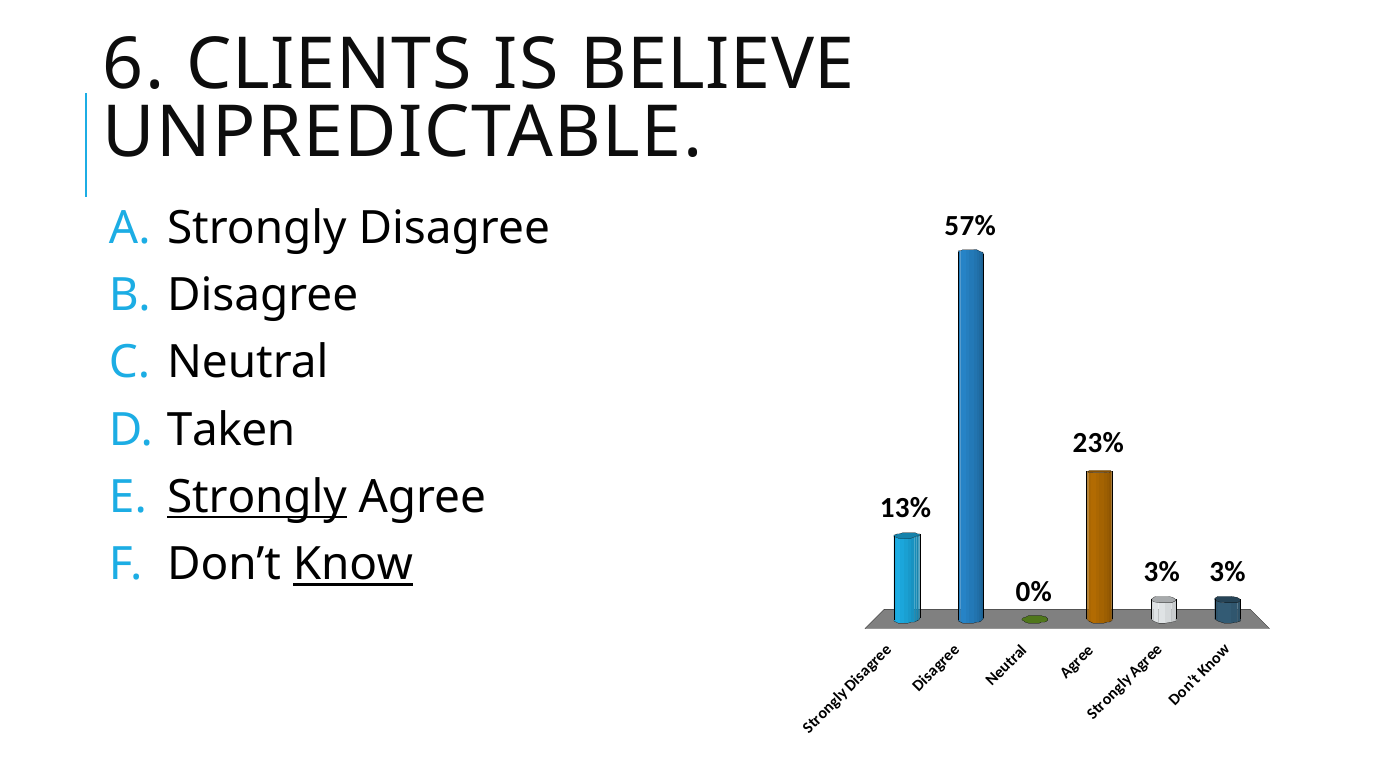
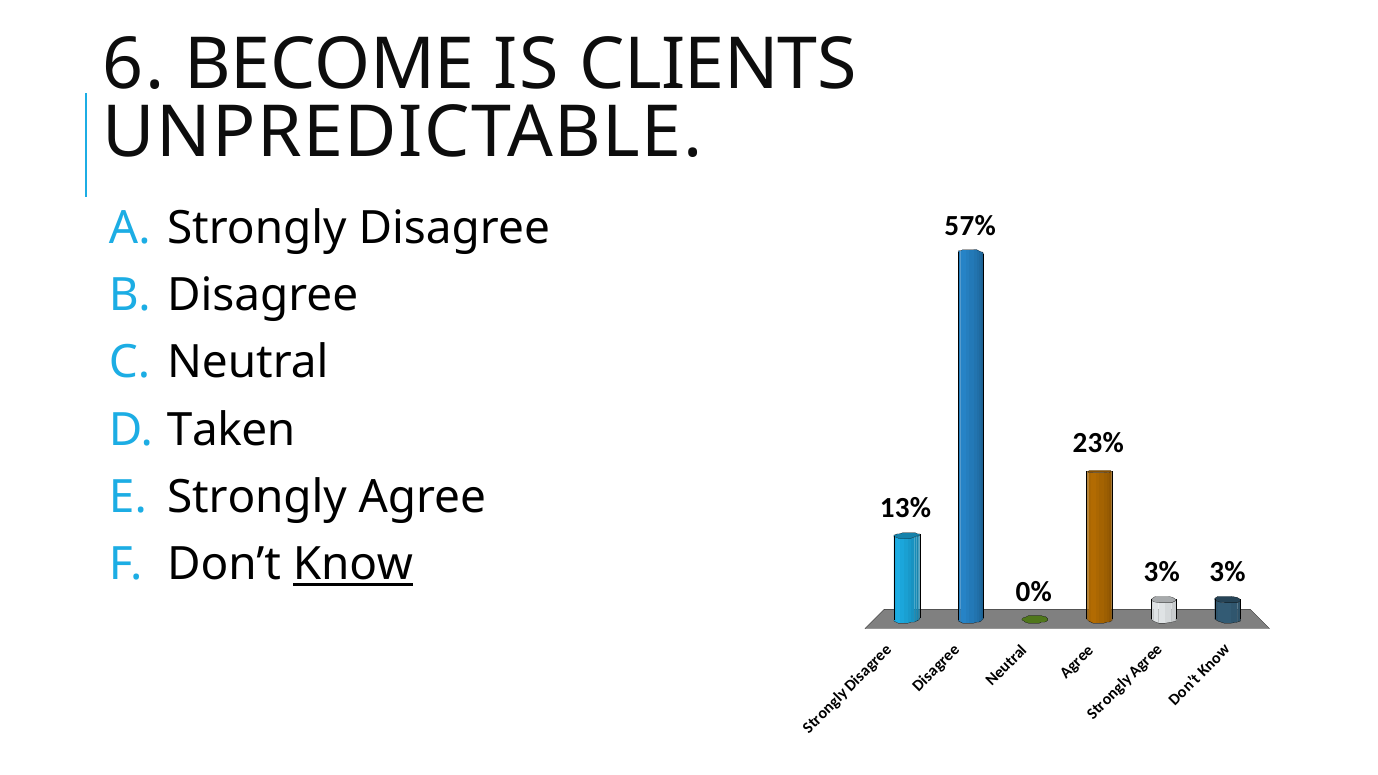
CLIENTS: CLIENTS -> BECOME
BELIEVE: BELIEVE -> CLIENTS
Strongly at (257, 497) underline: present -> none
